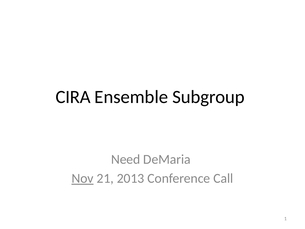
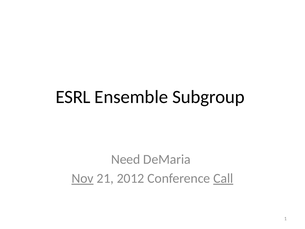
CIRA: CIRA -> ESRL
2013: 2013 -> 2012
Call underline: none -> present
